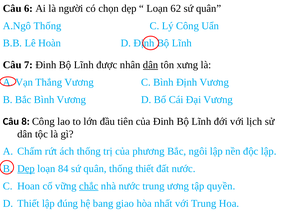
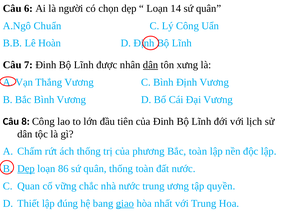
62: 62 -> 14
Thống at (48, 26): Thống -> Chuẩn
Bắc ngôi: ngôi -> toàn
84: 84 -> 86
thống thiết: thiết -> toàn
Hoan: Hoan -> Quan
chắc underline: present -> none
giao underline: none -> present
